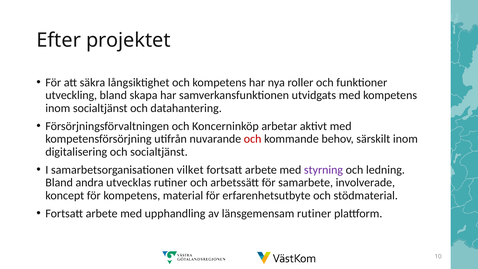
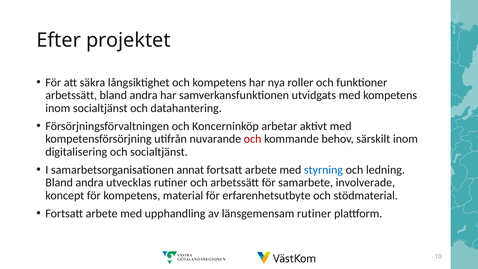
utveckling at (71, 95): utveckling -> arbetssätt
skapa at (144, 95): skapa -> andra
vilket: vilket -> annat
styrning colour: purple -> blue
